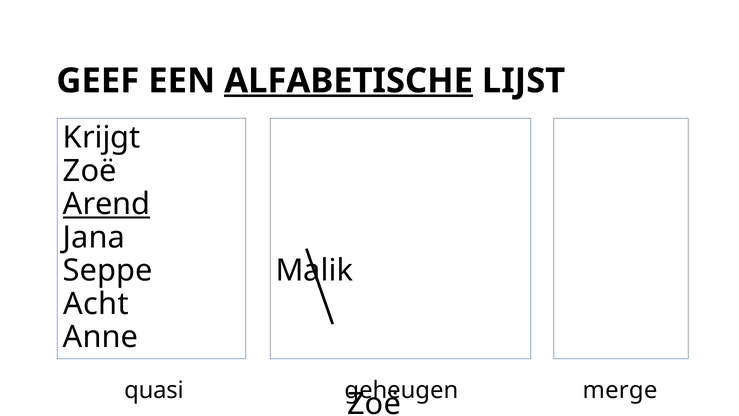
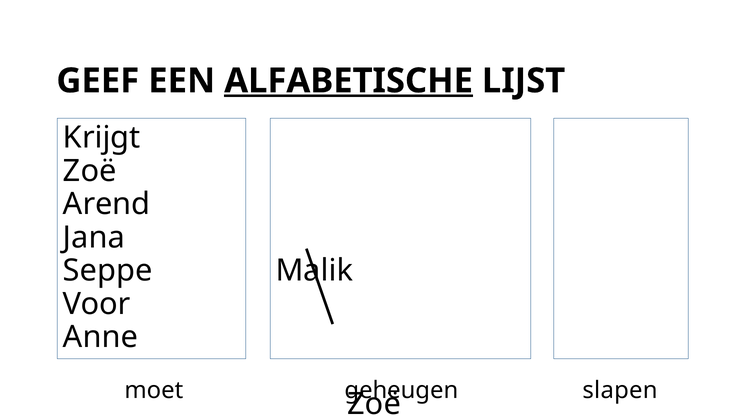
Arend underline: present -> none
Acht: Acht -> Voor
quasi: quasi -> moet
merge: merge -> slapen
